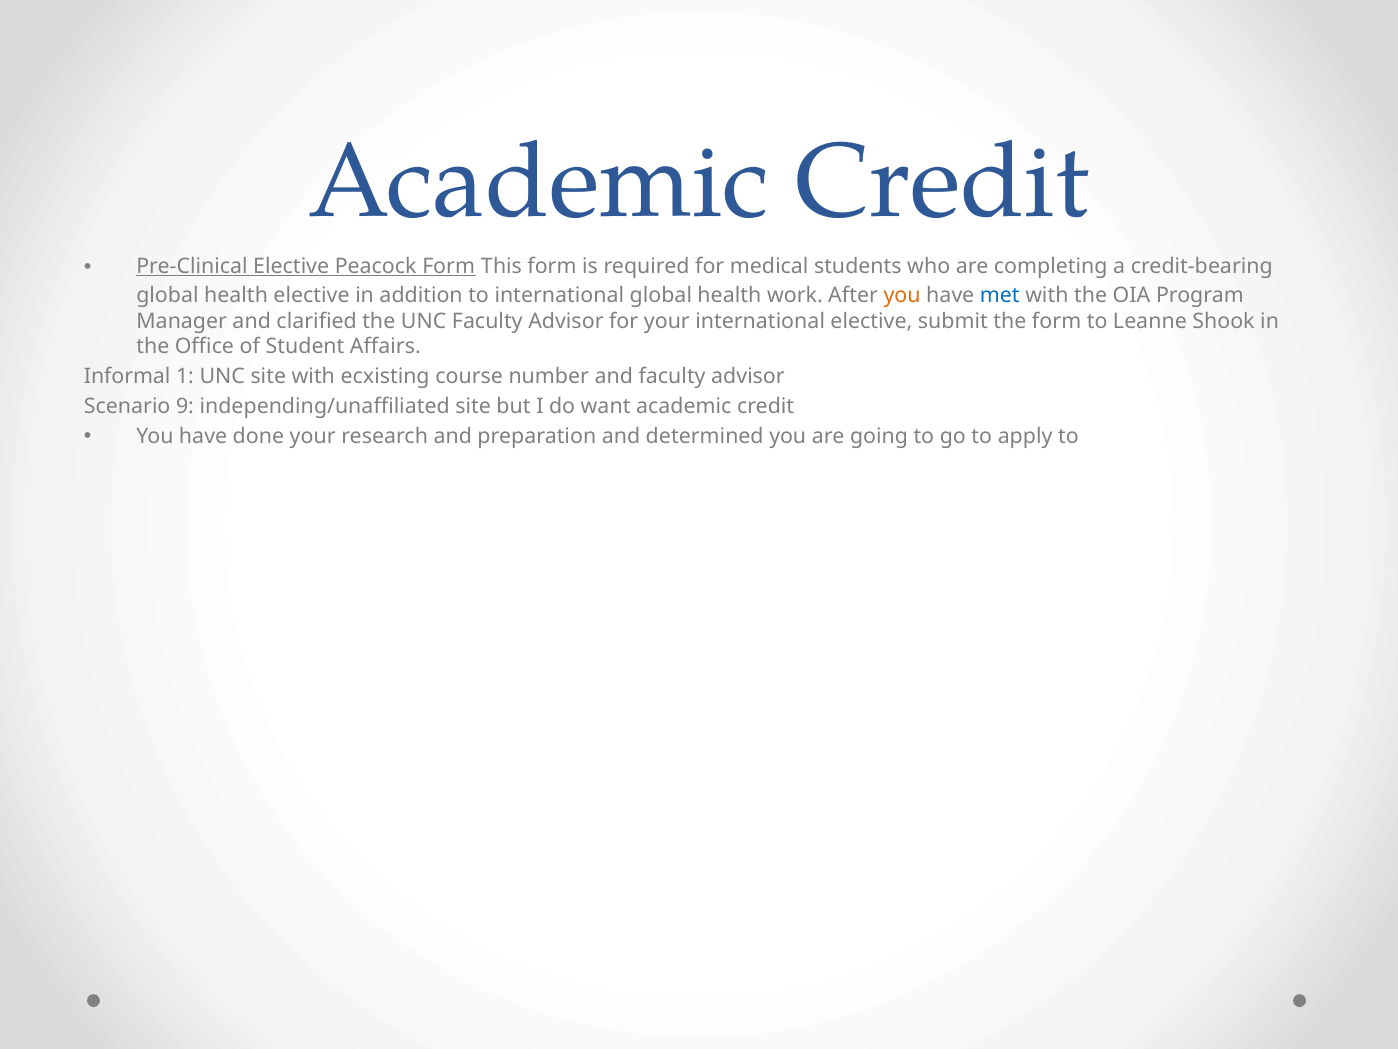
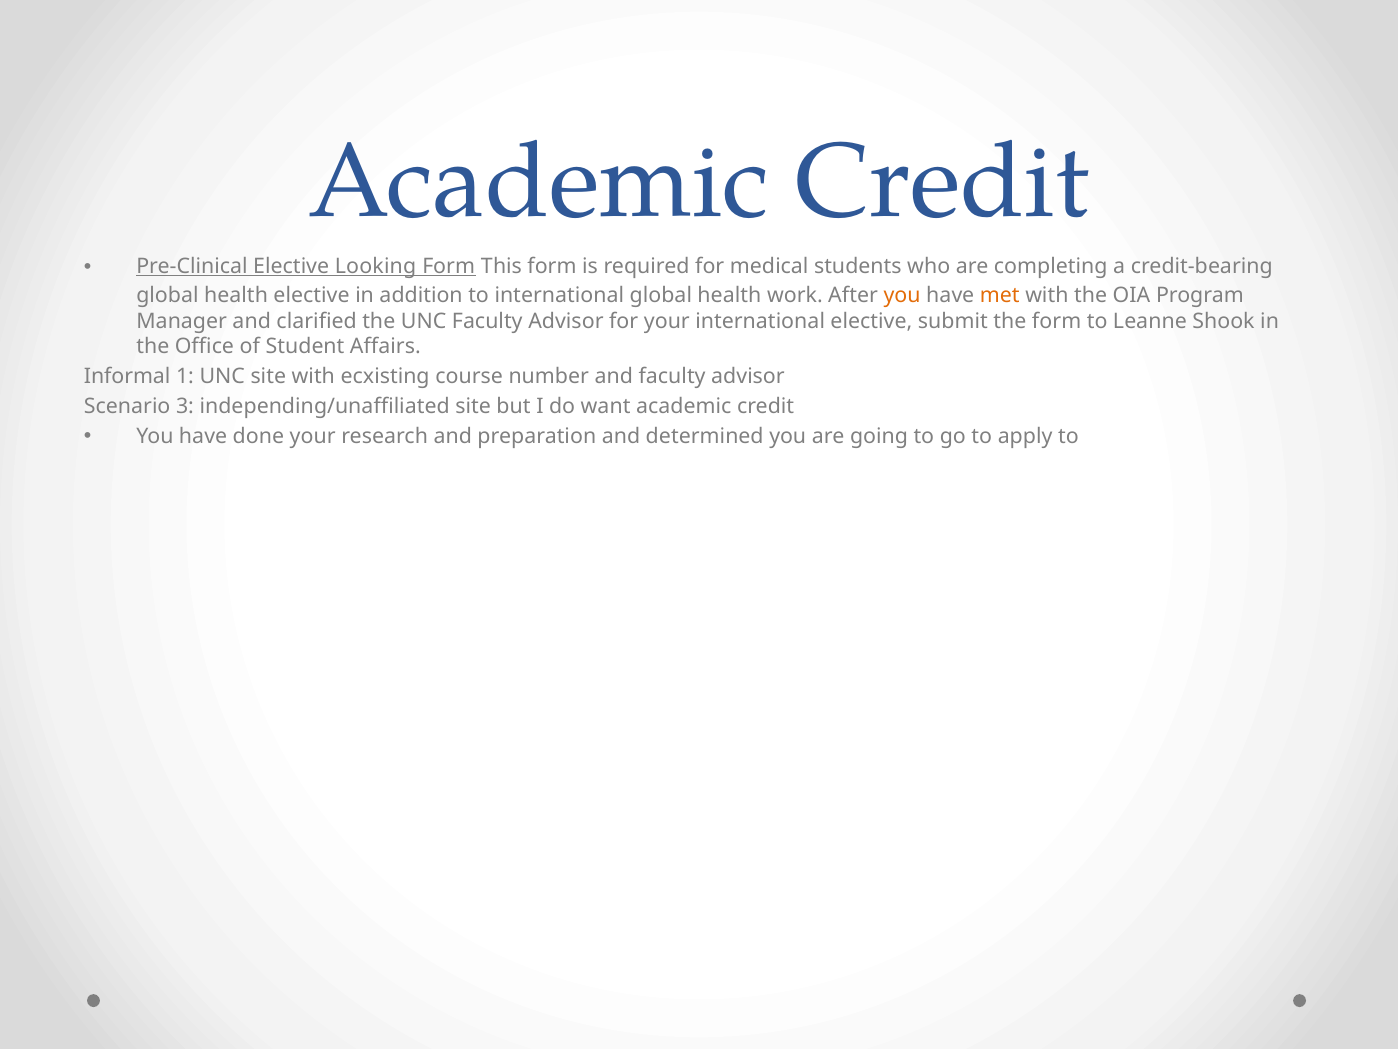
Peacock: Peacock -> Looking
met colour: blue -> orange
9: 9 -> 3
